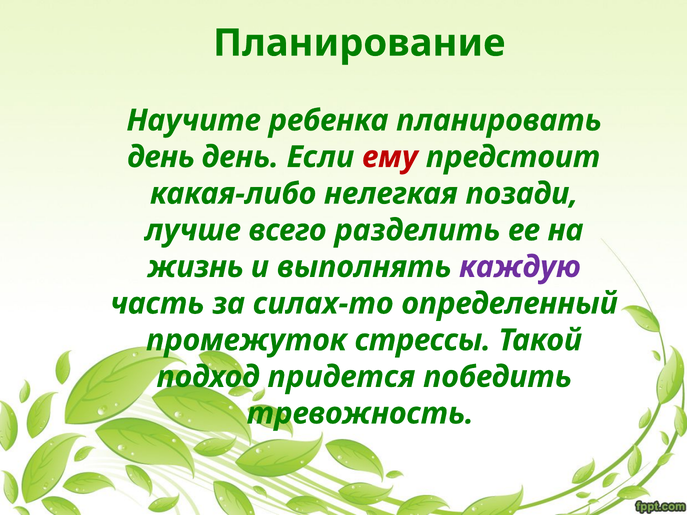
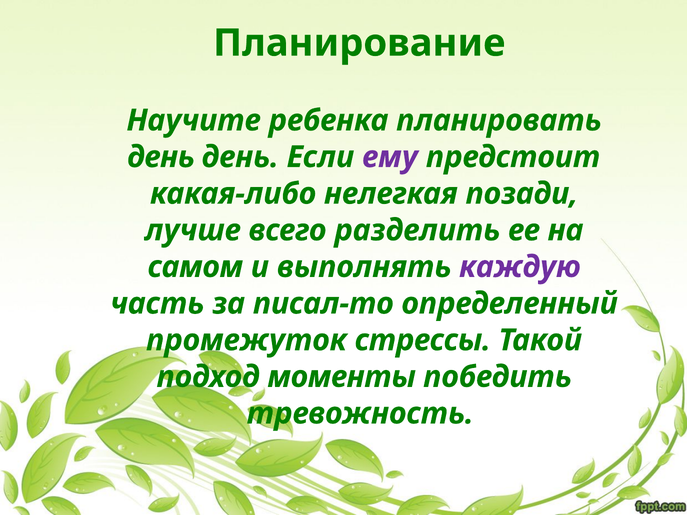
ему colour: red -> purple
жизнь: жизнь -> самом
силах-то: силах-то -> писал-то
придется: придется -> моменты
